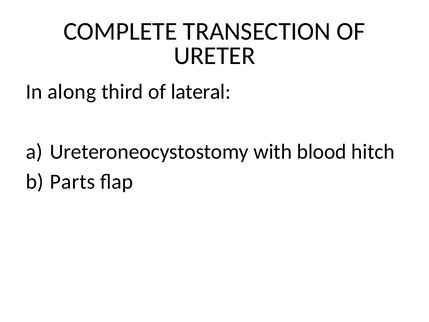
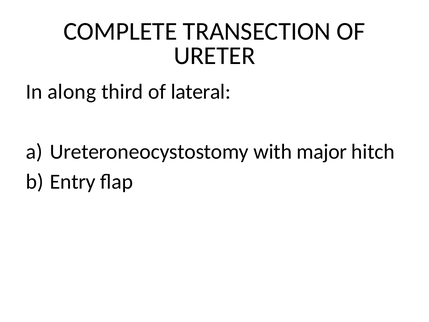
blood: blood -> major
Parts: Parts -> Entry
